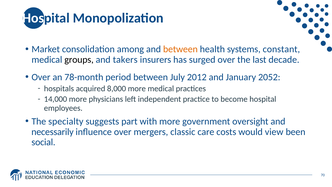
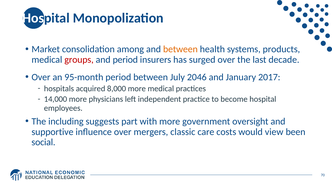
constant: constant -> products
groups colour: black -> red
and takers: takers -> period
78-month: 78-month -> 95-month
2012: 2012 -> 2046
2052: 2052 -> 2017
specialty: specialty -> including
necessarily: necessarily -> supportive
